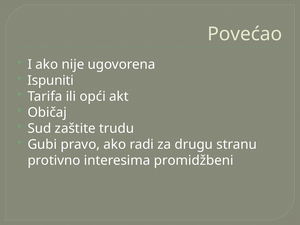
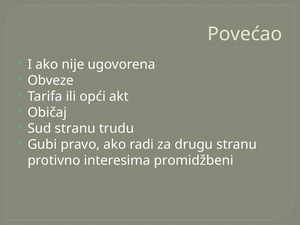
Ispuniti: Ispuniti -> Obveze
Sud zaštite: zaštite -> stranu
